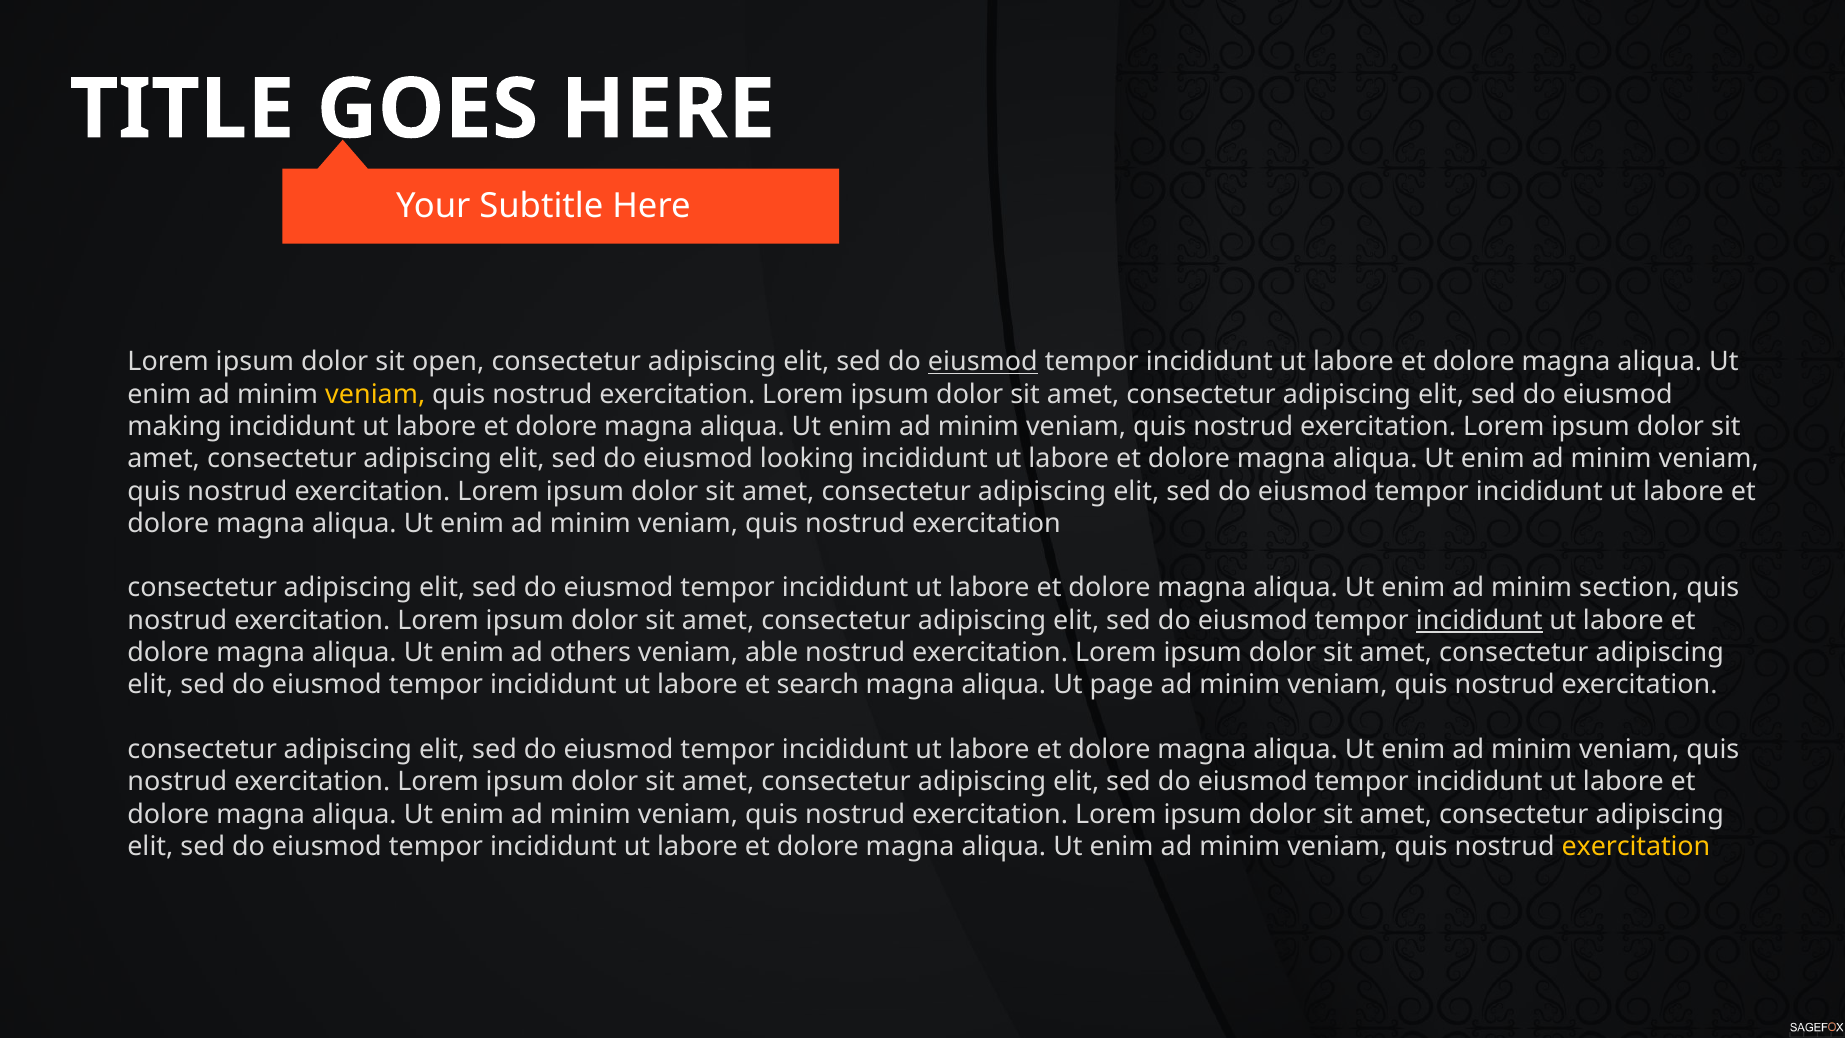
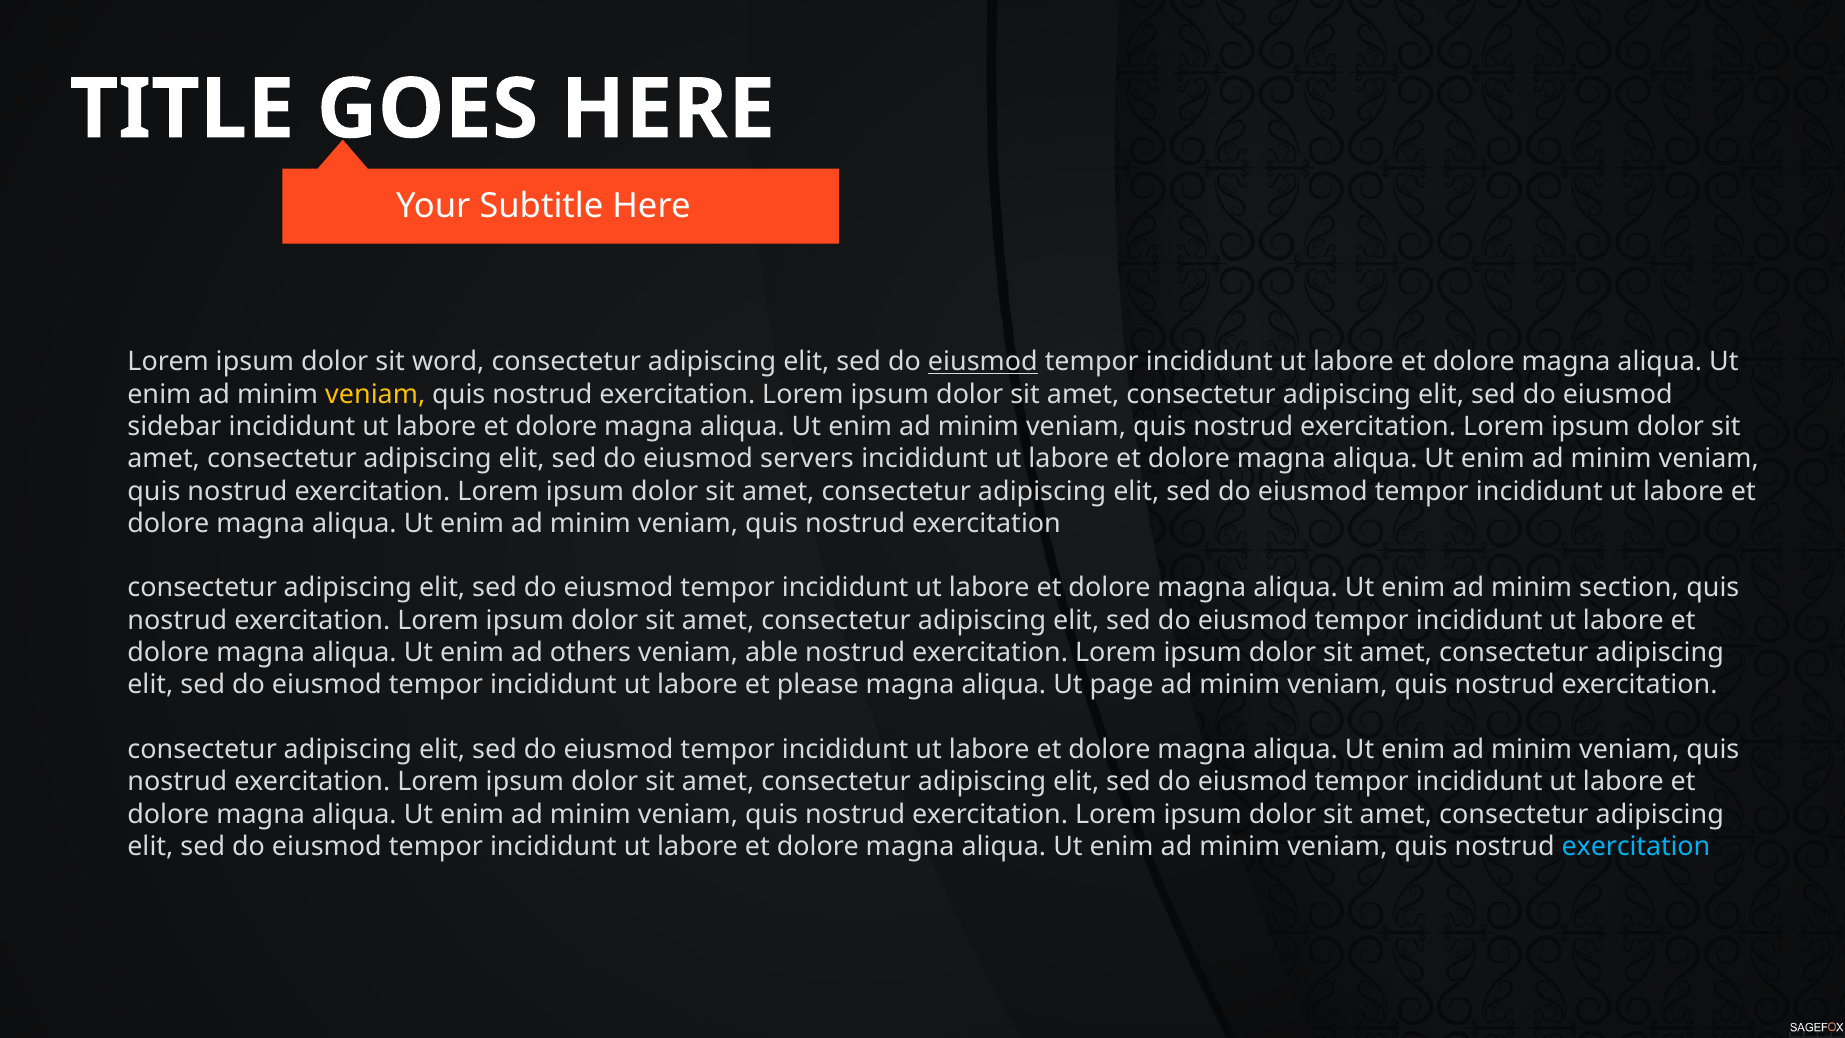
open: open -> word
making: making -> sidebar
looking: looking -> servers
incididunt at (1479, 620) underline: present -> none
search: search -> please
exercitation at (1636, 846) colour: yellow -> light blue
